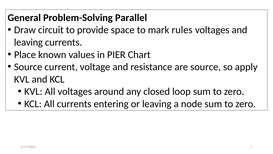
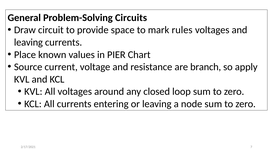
Parallel: Parallel -> Circuits
are source: source -> branch
